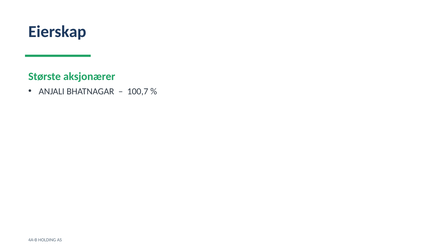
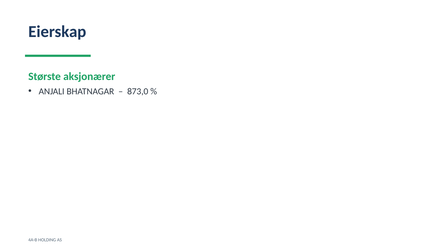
100,7: 100,7 -> 873,0
